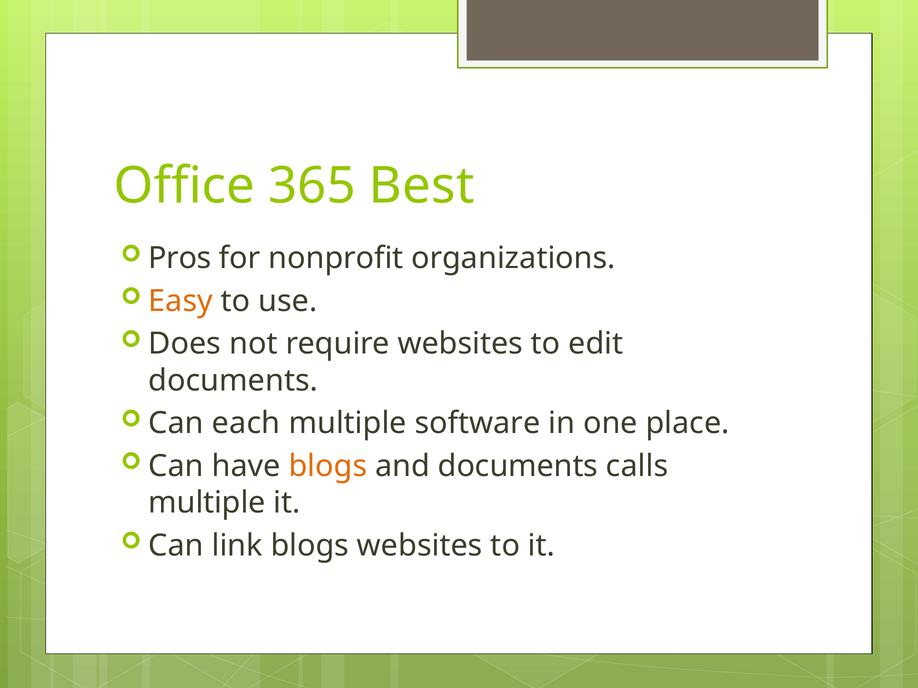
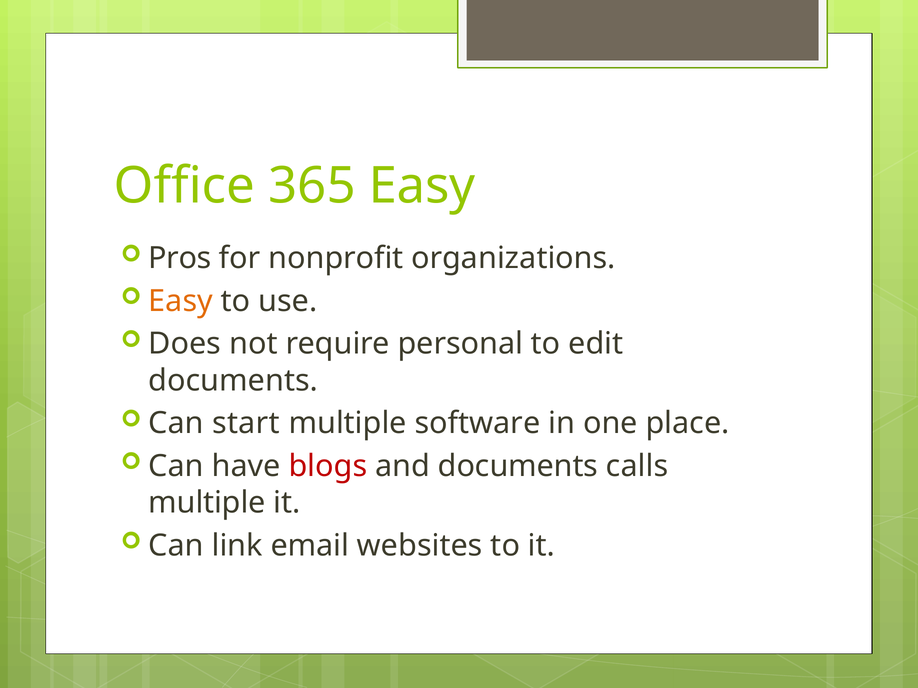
365 Best: Best -> Easy
require websites: websites -> personal
each: each -> start
blogs at (328, 466) colour: orange -> red
link blogs: blogs -> email
